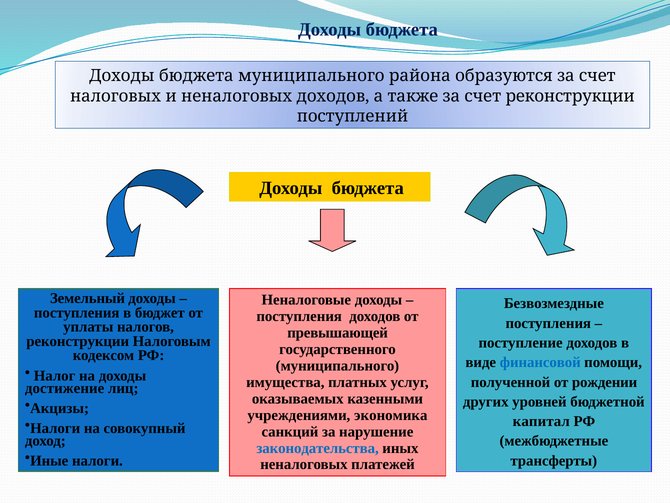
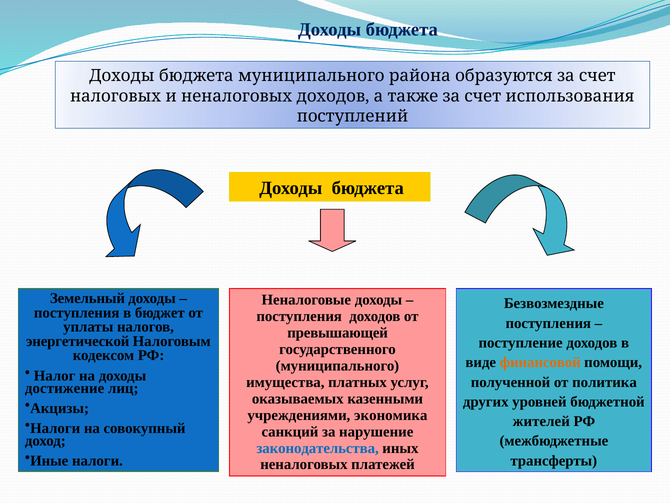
счет реконструкции: реконструкции -> использования
реконструкции at (78, 341): реконструкции -> энергетической
финансовой colour: blue -> orange
рождении: рождении -> политика
капитал: капитал -> жителей
